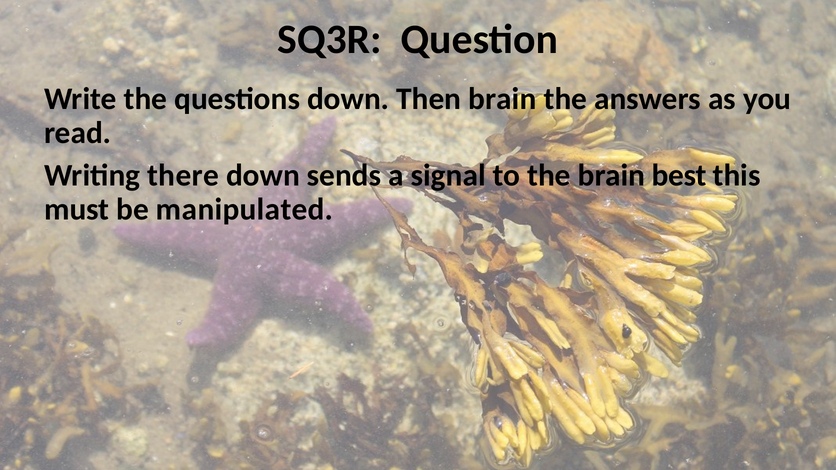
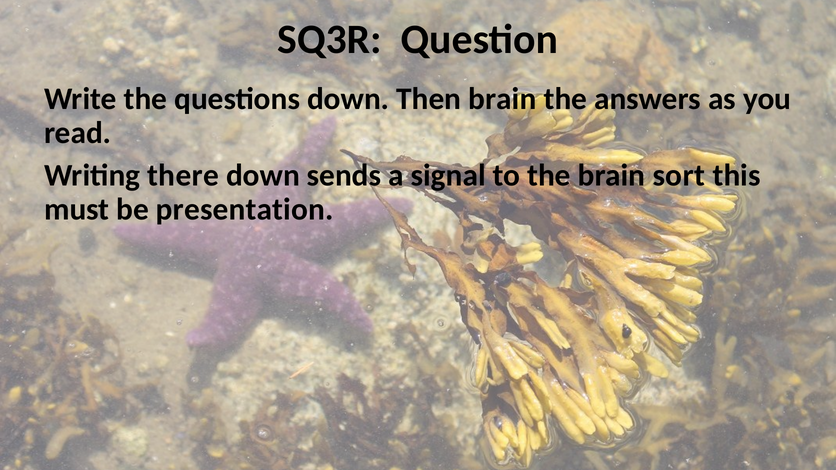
best: best -> sort
manipulated: manipulated -> presentation
